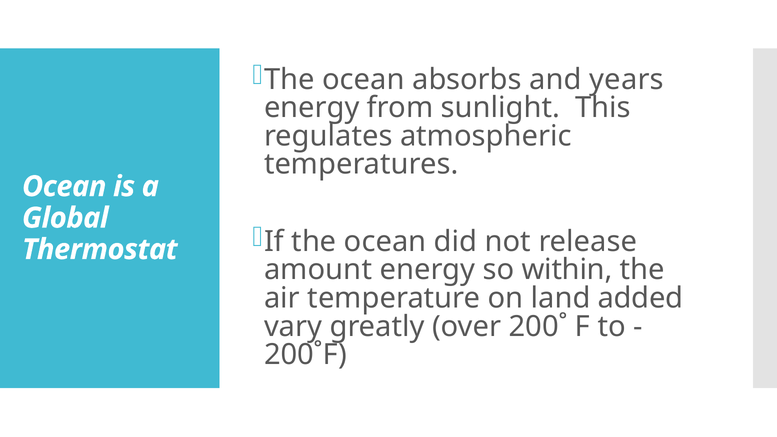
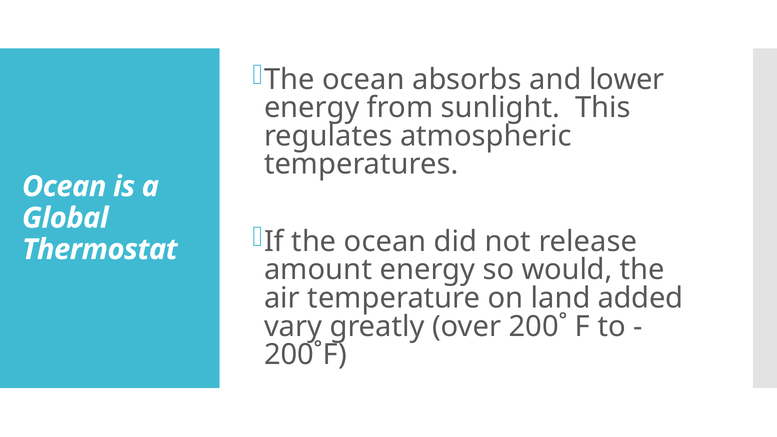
years: years -> lower
within: within -> would
